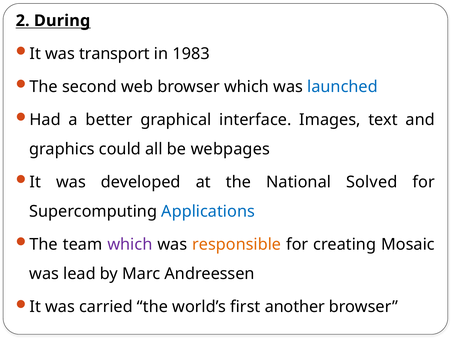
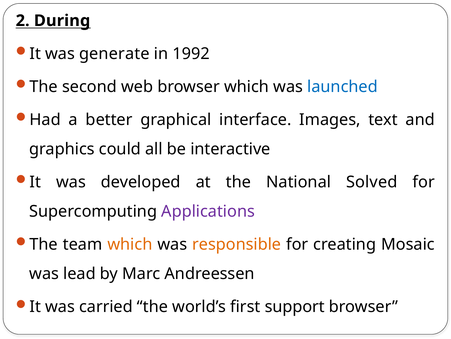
transport: transport -> generate
1983: 1983 -> 1992
webpages: webpages -> interactive
Applications colour: blue -> purple
which at (130, 244) colour: purple -> orange
another: another -> support
